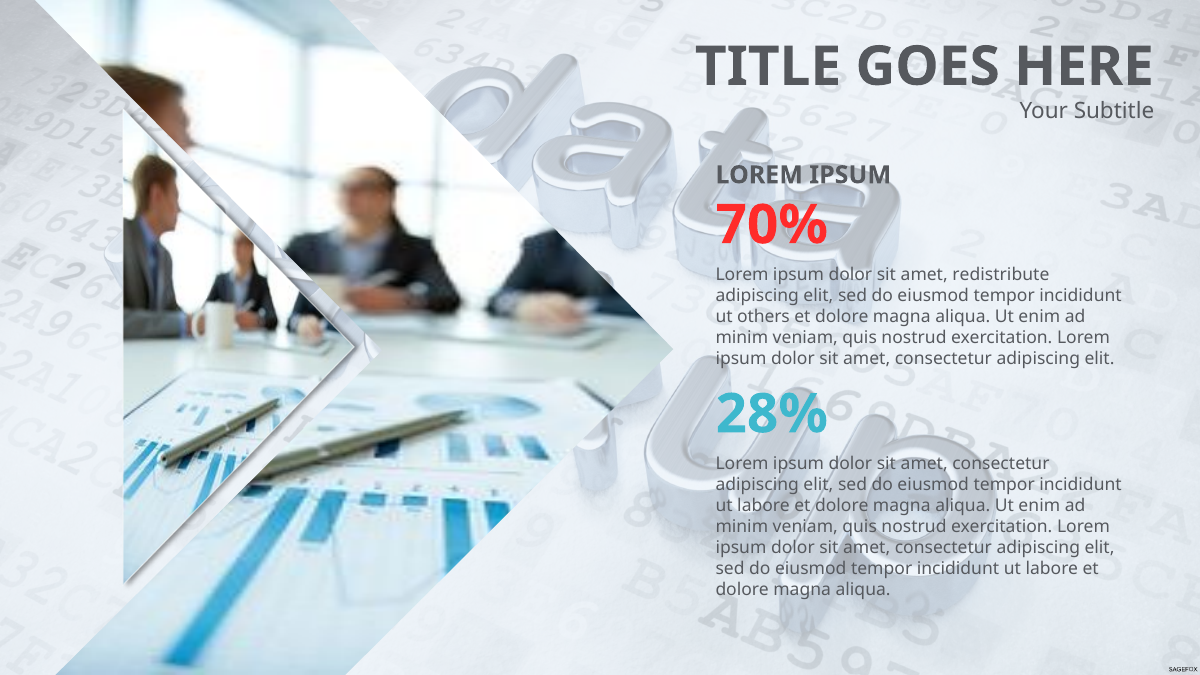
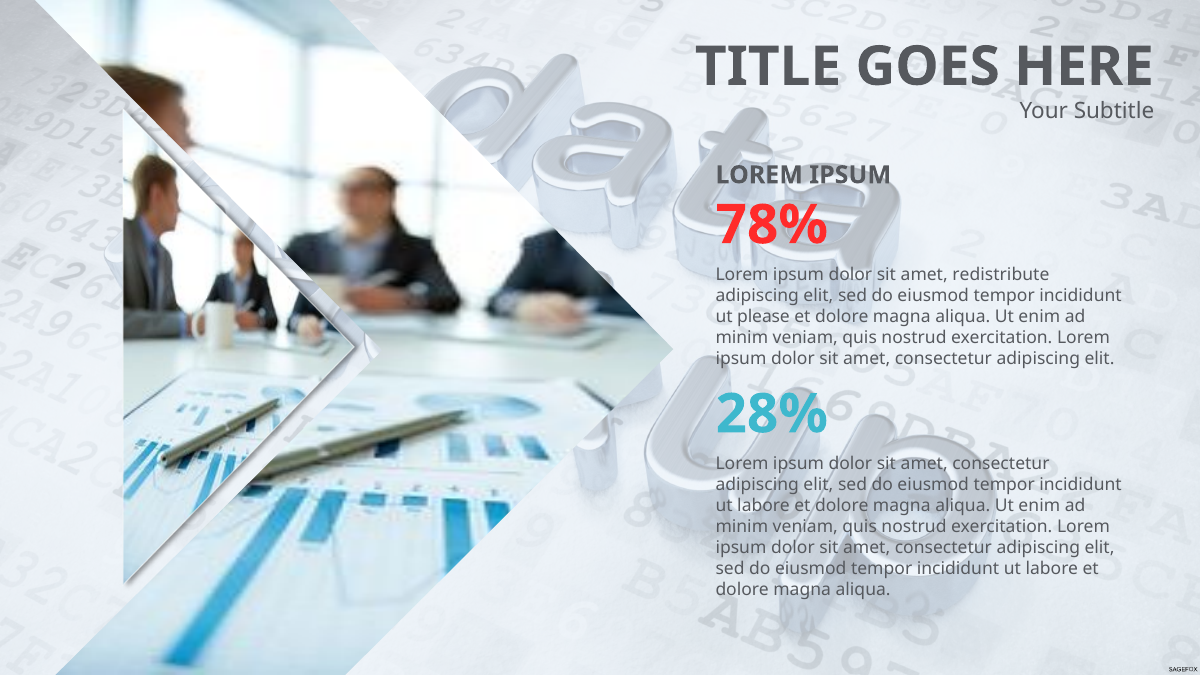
70%: 70% -> 78%
others: others -> please
